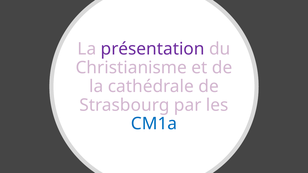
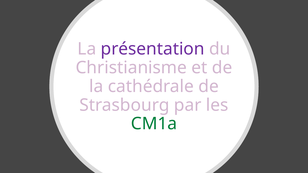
CM1a colour: blue -> green
